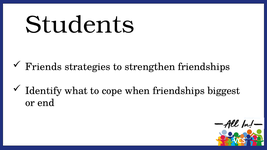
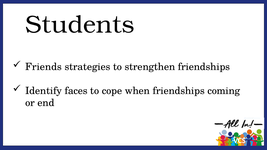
what: what -> faces
biggest: biggest -> coming
